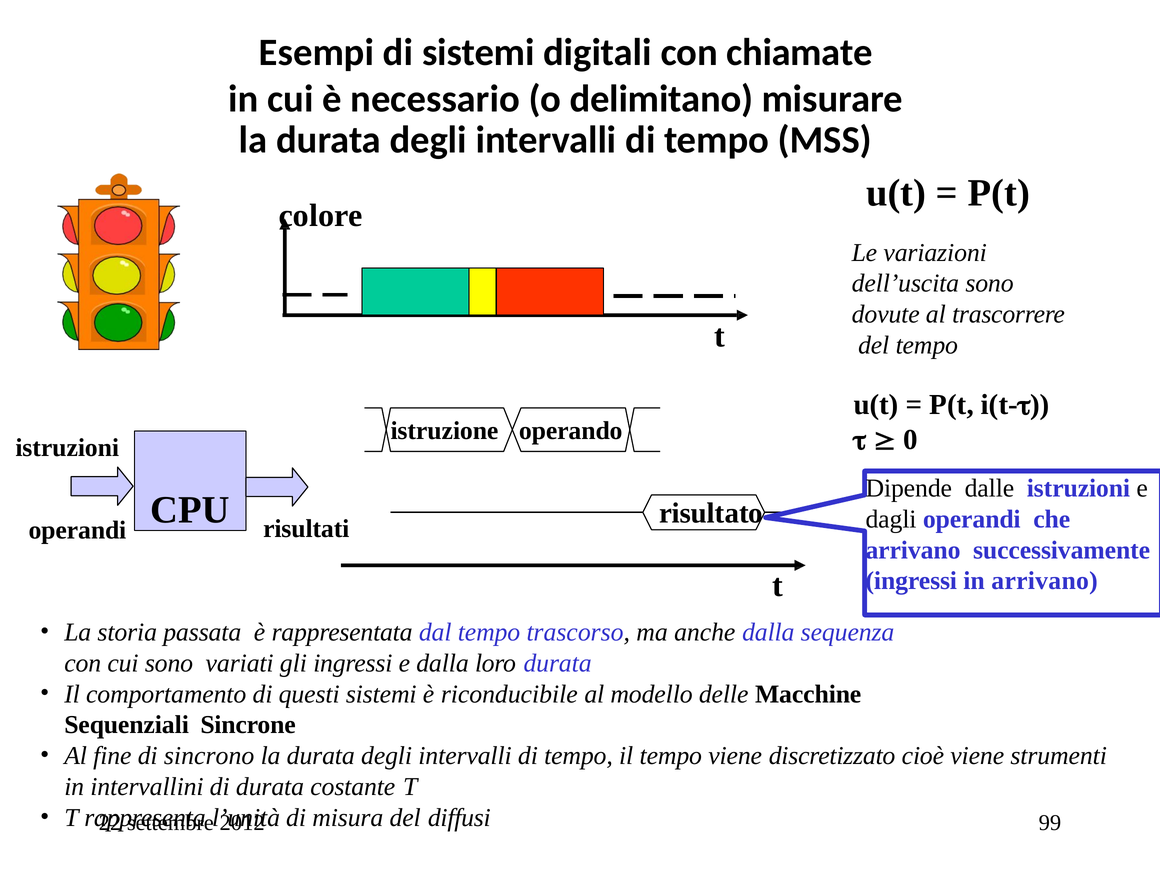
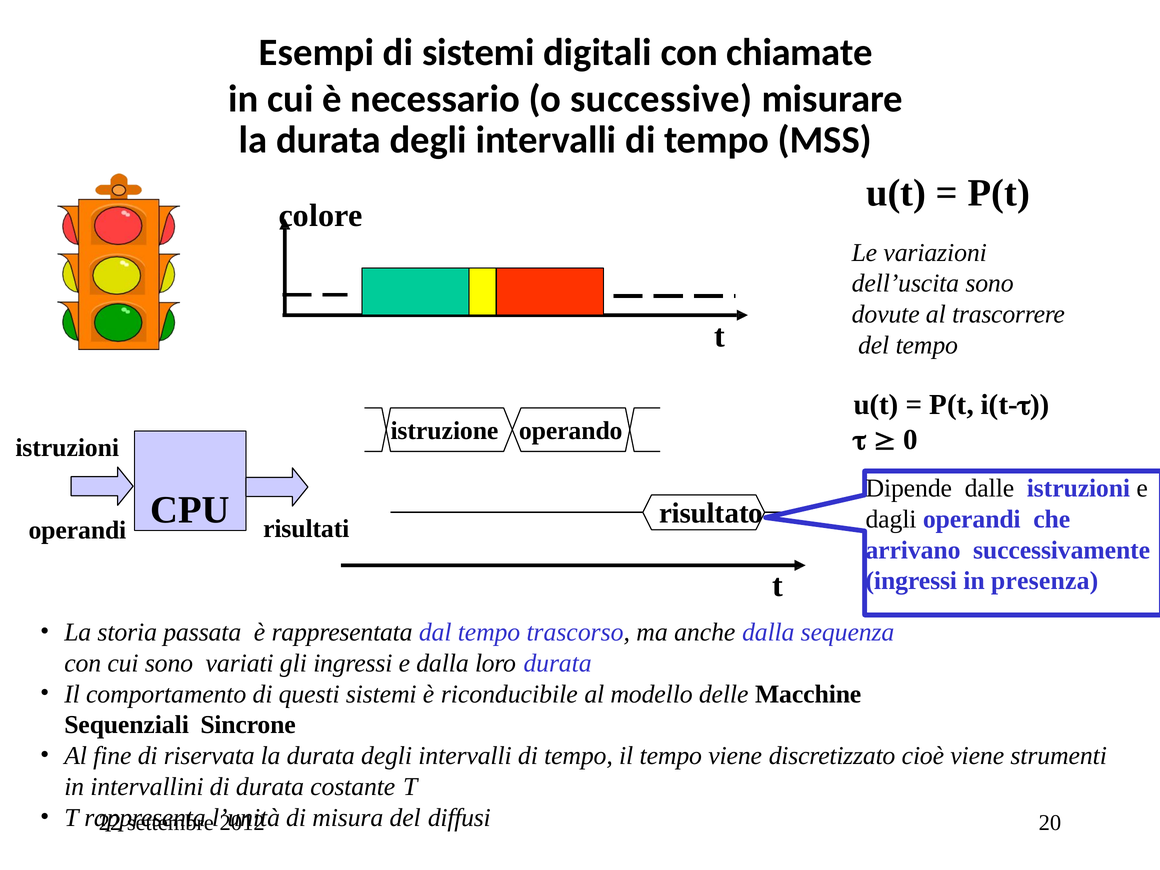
delimitano: delimitano -> successive
in arrivano: arrivano -> presenza
sincrono: sincrono -> riservata
99: 99 -> 20
